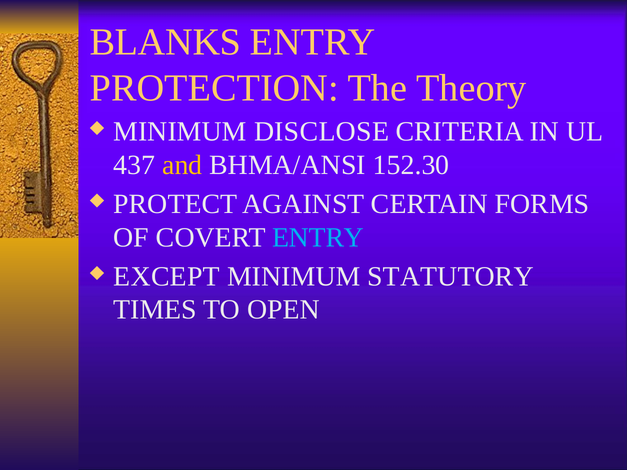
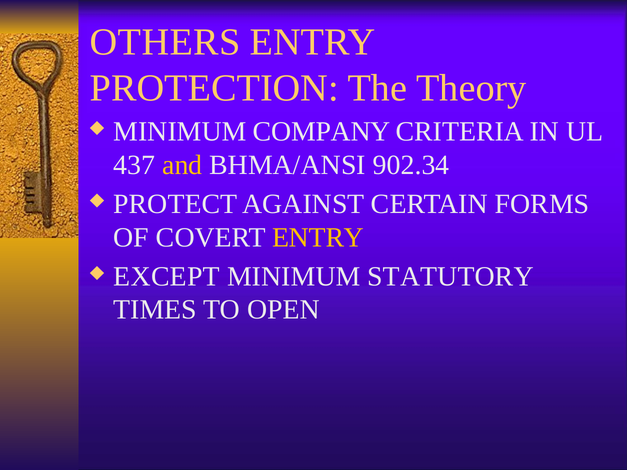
BLANKS: BLANKS -> OTHERS
DISCLOSE: DISCLOSE -> COMPANY
152.30: 152.30 -> 902.34
ENTRY at (318, 237) colour: light blue -> yellow
